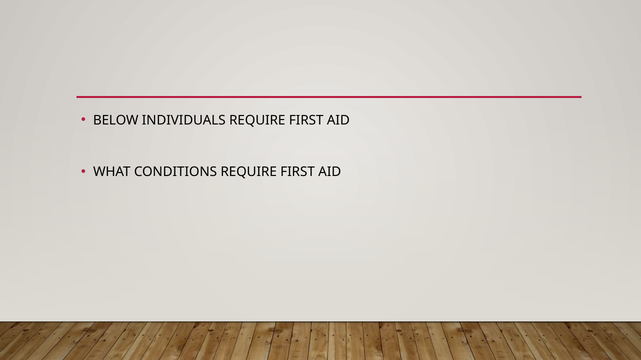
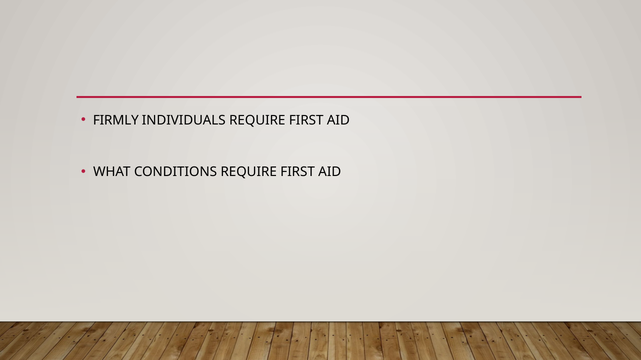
BELOW: BELOW -> FIRMLY
